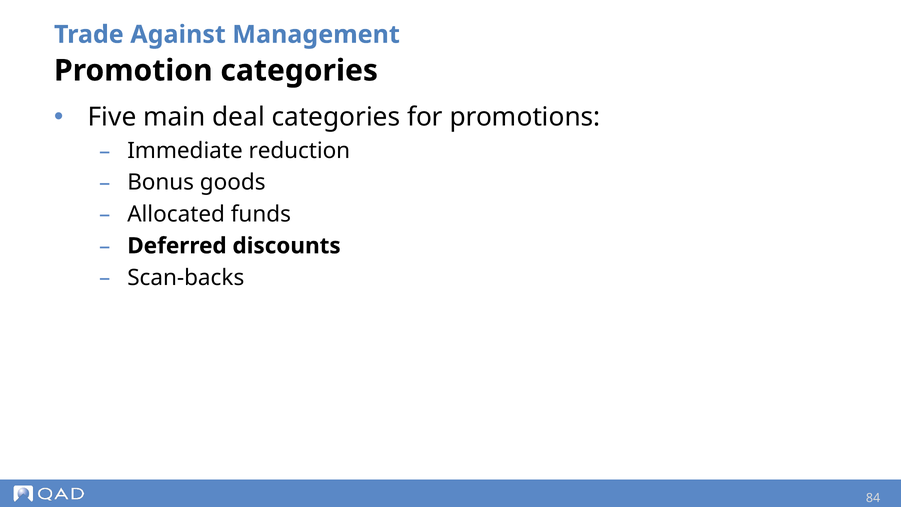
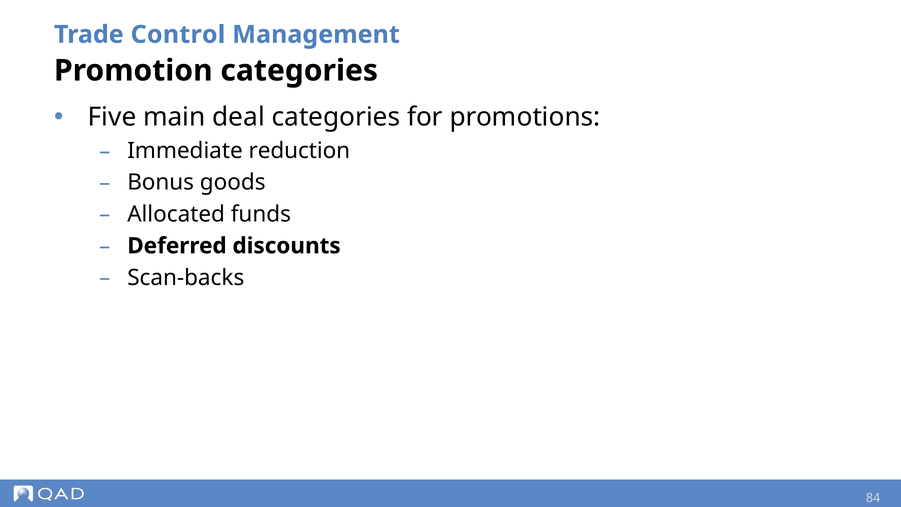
Against: Against -> Control
